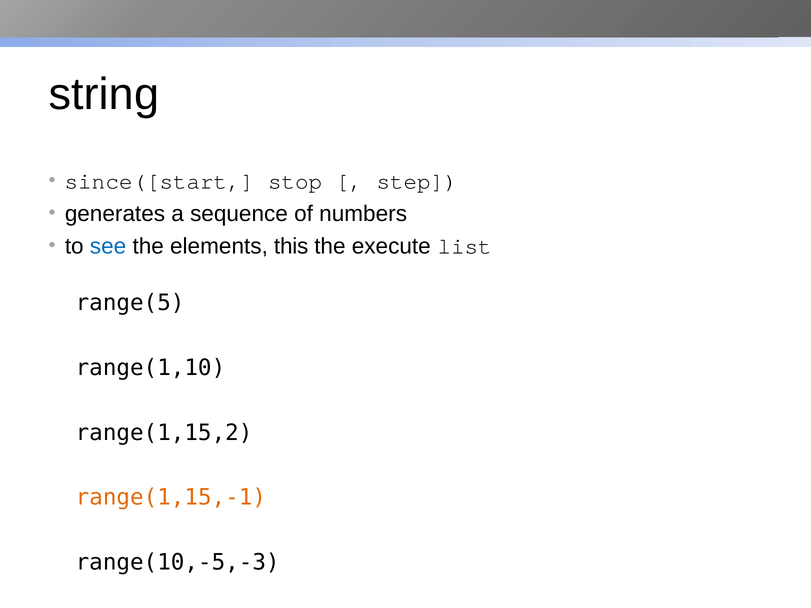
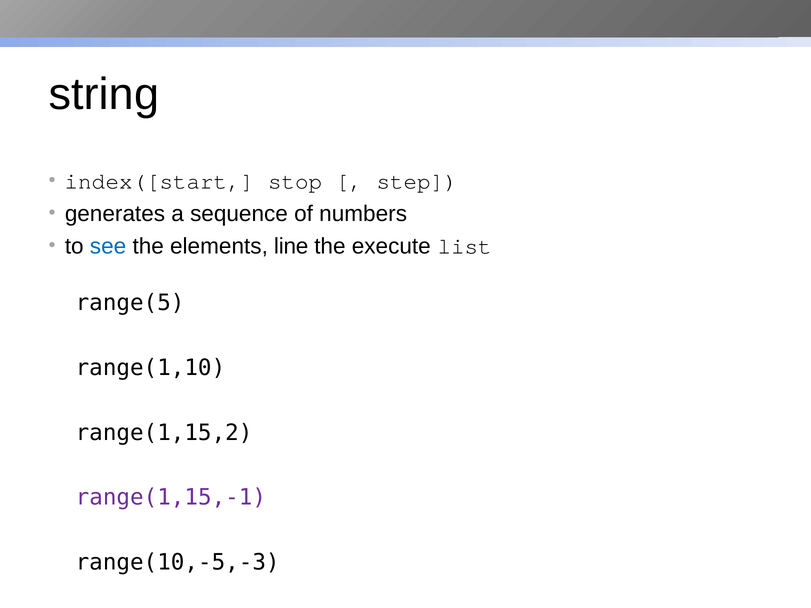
since([start: since([start -> index([start
this: this -> line
range(1,15,-1 colour: orange -> purple
